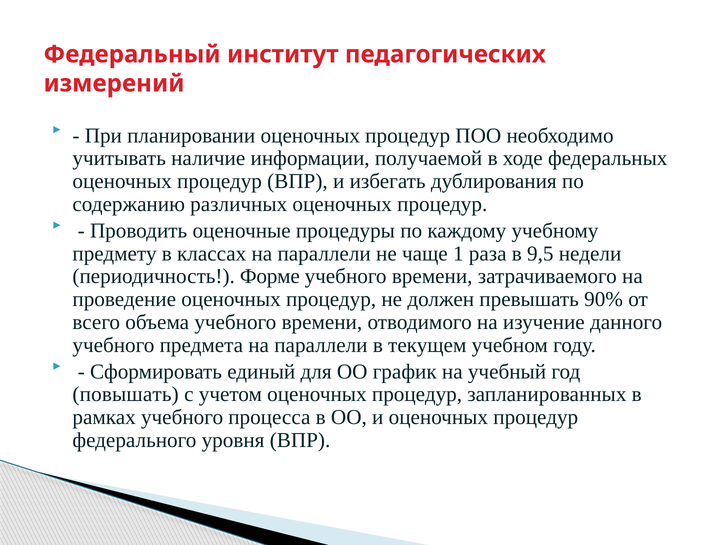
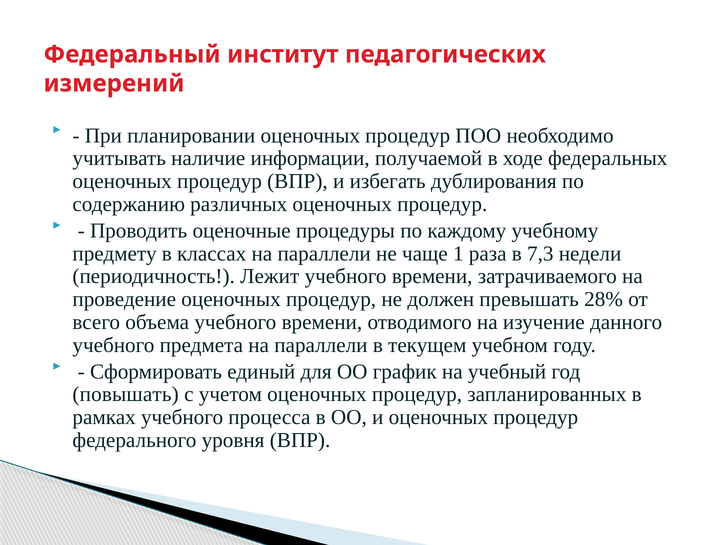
9,5: 9,5 -> 7,3
Форме: Форме -> Лежит
90%: 90% -> 28%
